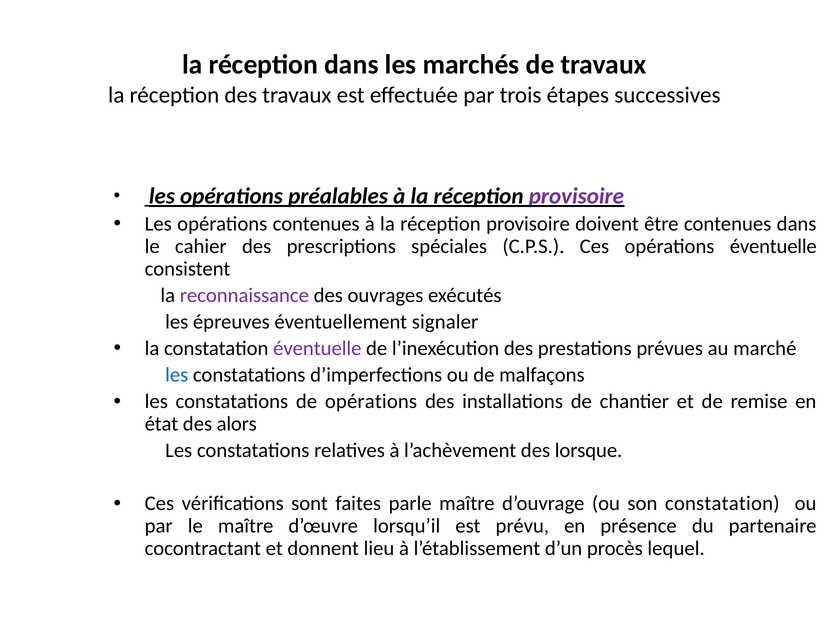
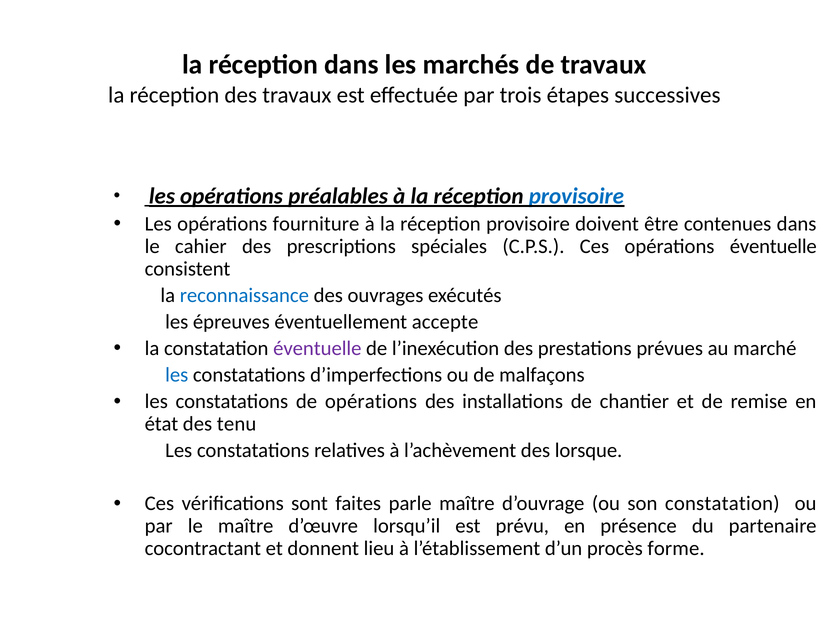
provisoire at (576, 196) colour: purple -> blue
opérations contenues: contenues -> fourniture
reconnaissance colour: purple -> blue
signaler: signaler -> accepte
alors: alors -> tenu
lequel: lequel -> forme
